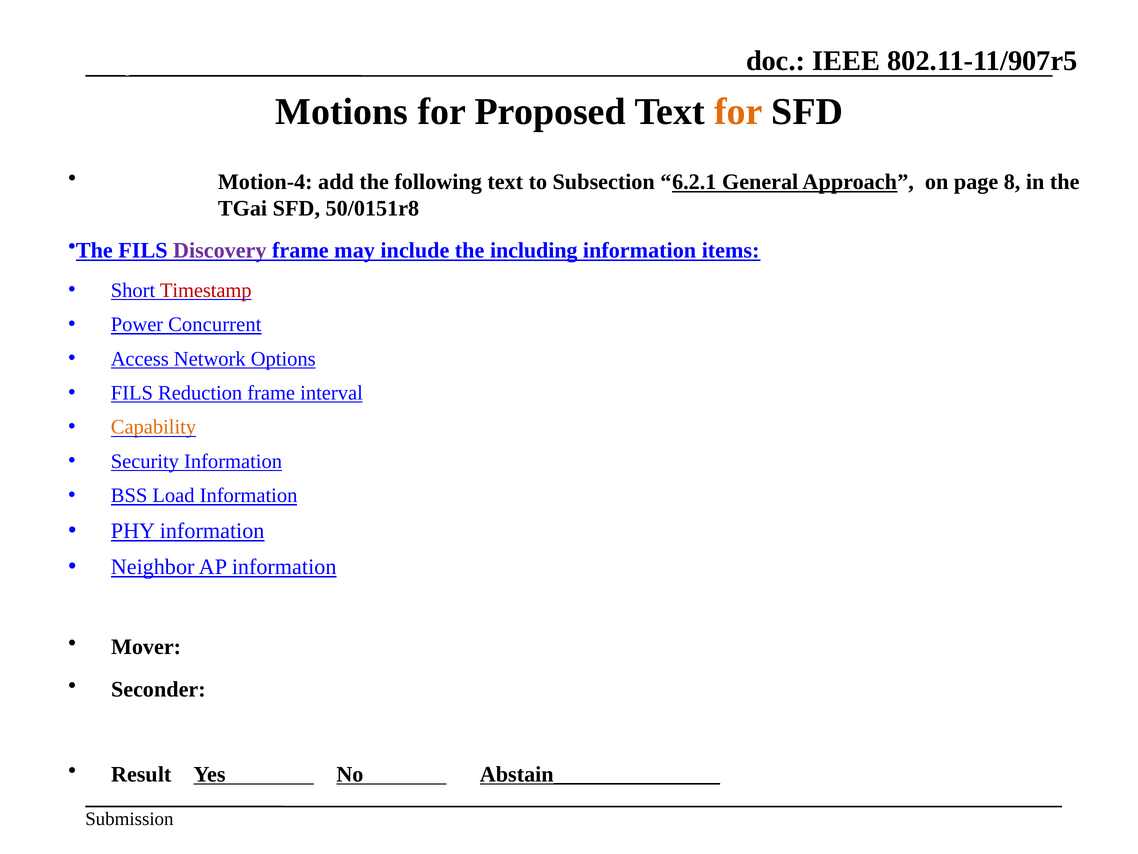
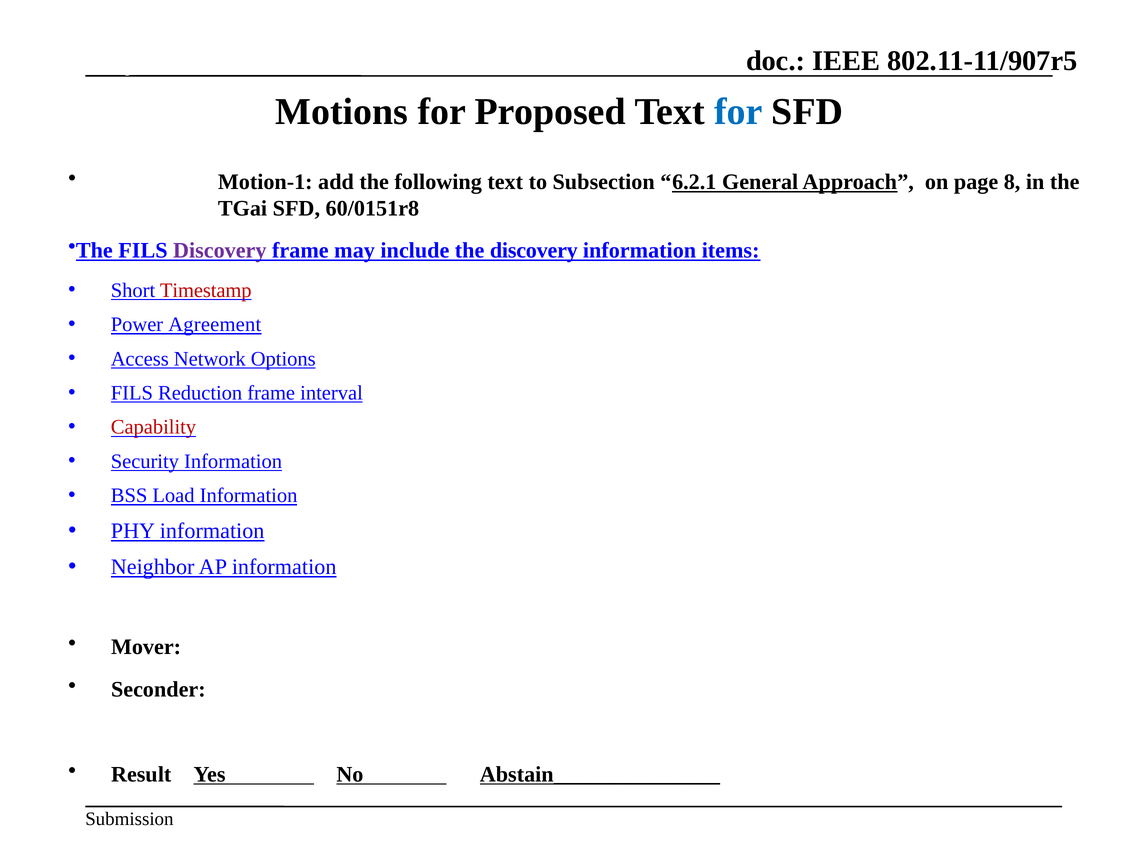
for at (738, 112) colour: orange -> blue
Motion-4: Motion-4 -> Motion-1
50/0151r8: 50/0151r8 -> 60/0151r8
the including: including -> discovery
Concurrent: Concurrent -> Agreement
Capability colour: orange -> red
